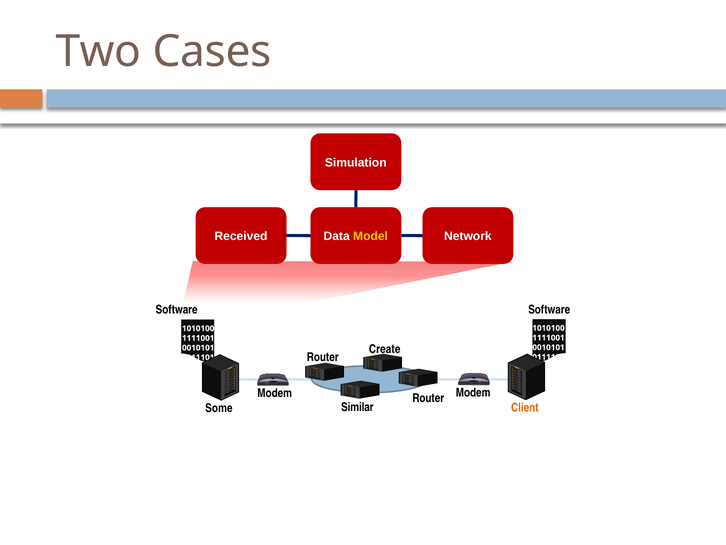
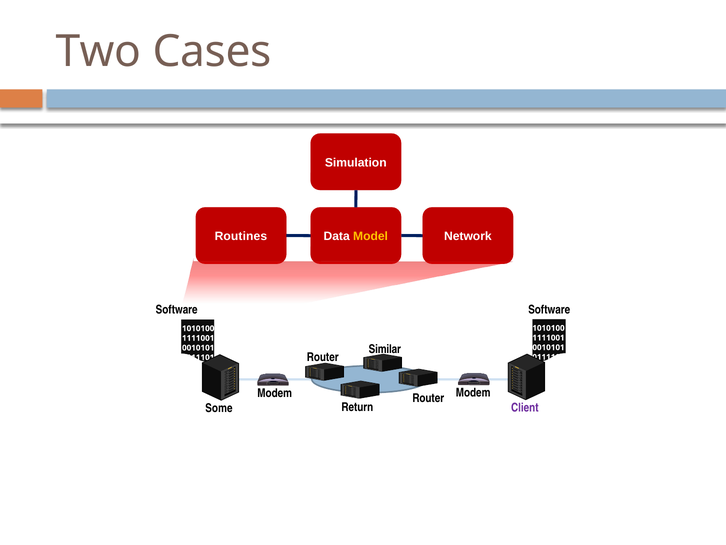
Received: Received -> Routines
Create: Create -> Similar
Similar: Similar -> Return
Client colour: orange -> purple
